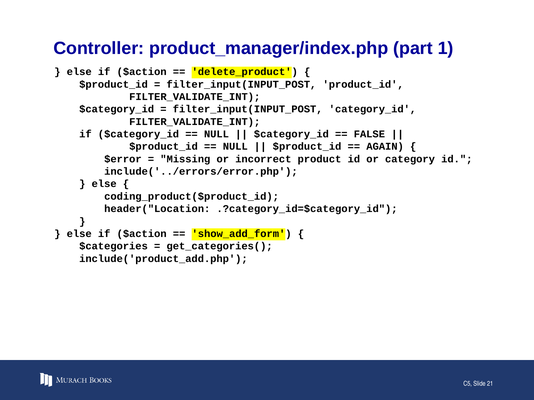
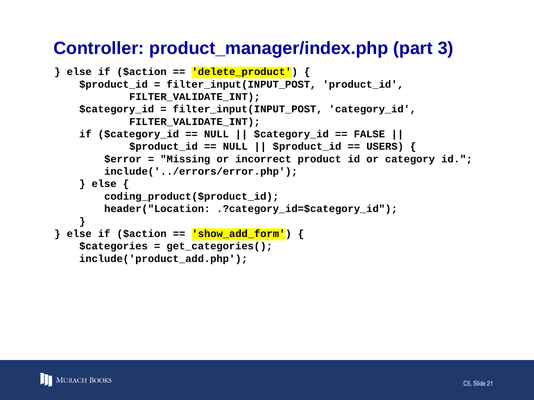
1: 1 -> 3
AGAIN: AGAIN -> USERS
